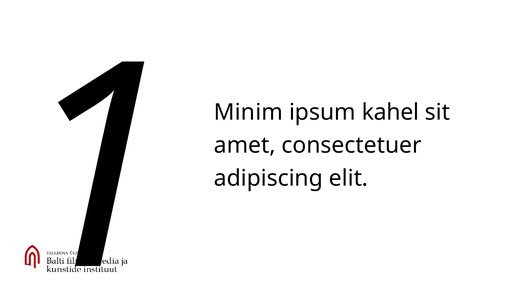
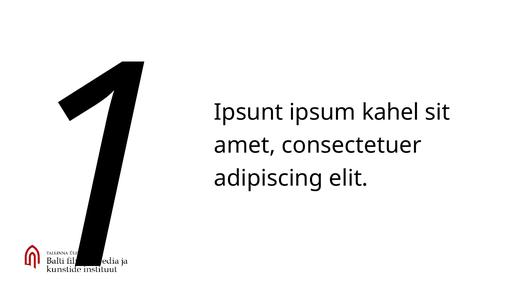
Minim: Minim -> Ipsunt
